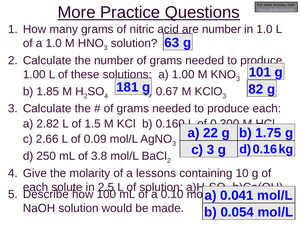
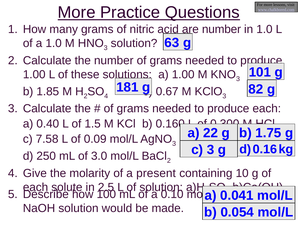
2.82: 2.82 -> 0.40
2.66: 2.66 -> 7.58
3.8: 3.8 -> 3.0
a lessons: lessons -> present
